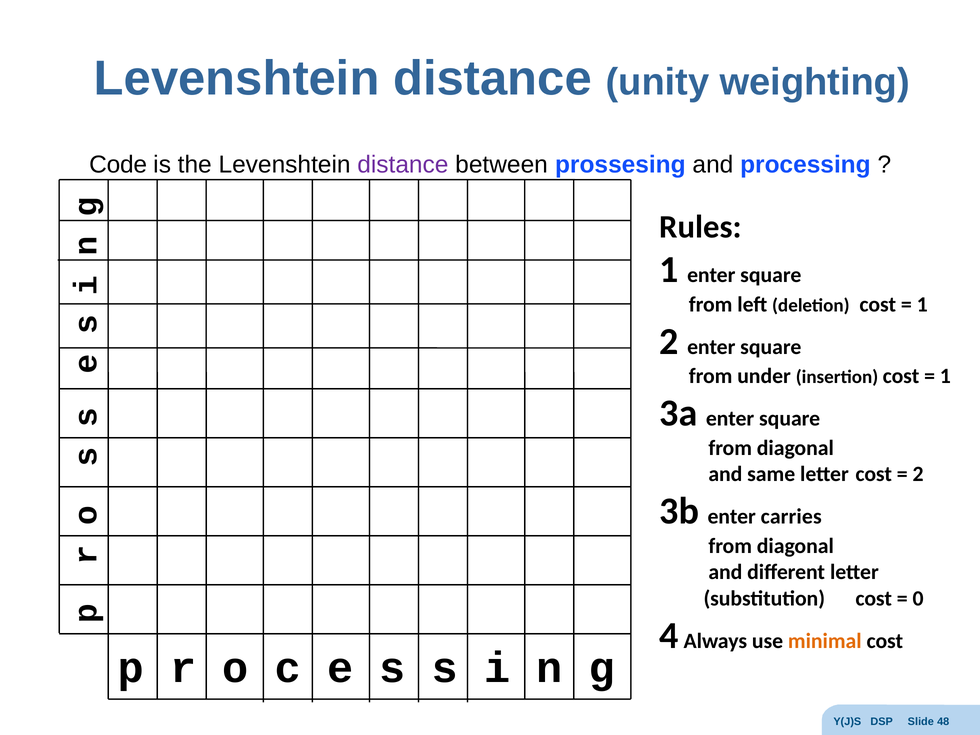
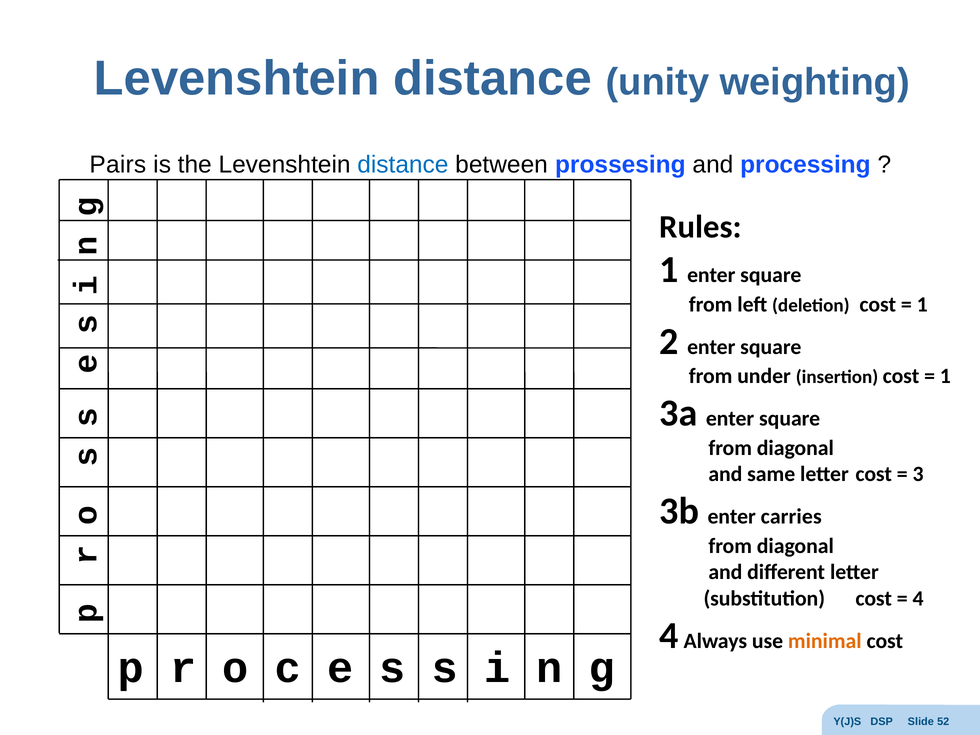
Code: Code -> Pairs
distance at (403, 165) colour: purple -> blue
2 at (918, 474): 2 -> 3
0 at (918, 598): 0 -> 4
48: 48 -> 52
